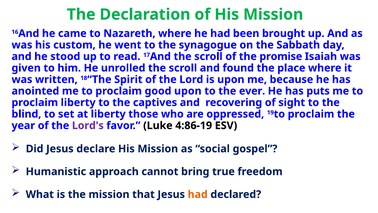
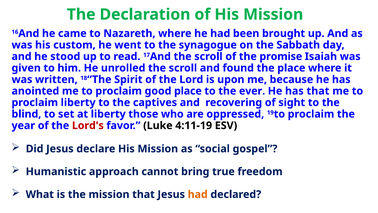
good upon: upon -> place
has puts: puts -> that
Lord's colour: purple -> red
4:86-19: 4:86-19 -> 4:11-19
